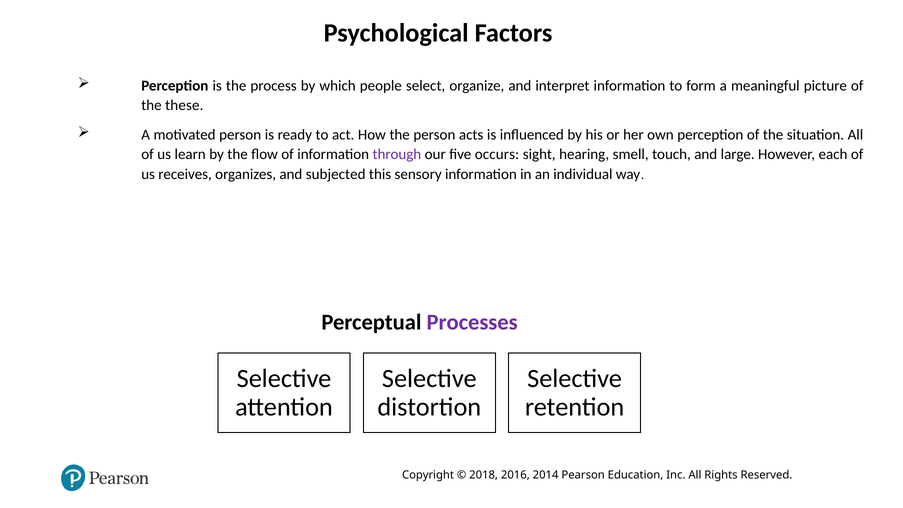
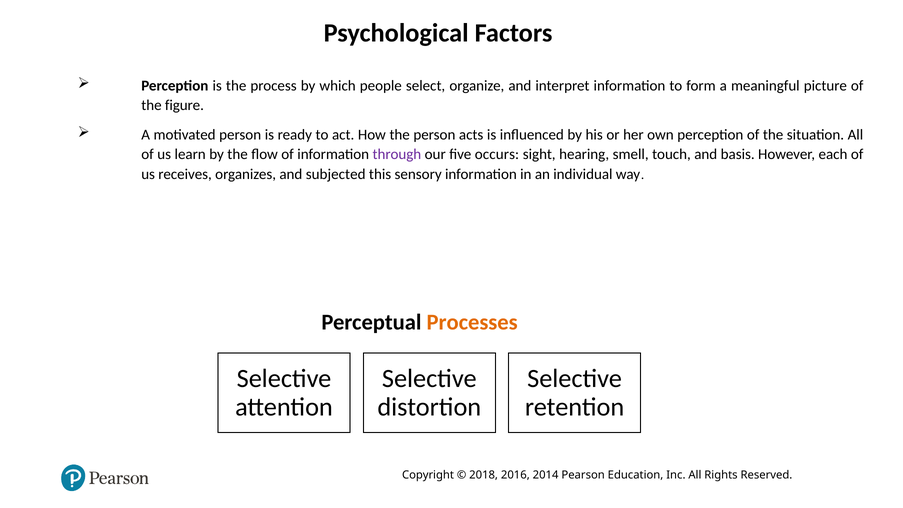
these: these -> figure
large: large -> basis
Processes colour: purple -> orange
